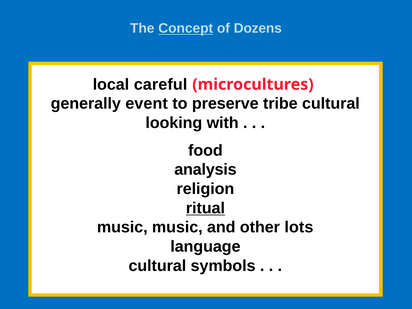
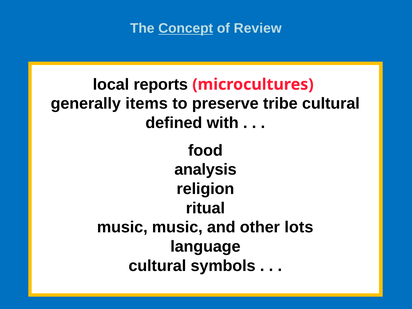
Dozens: Dozens -> Review
careful: careful -> reports
event: event -> items
looking: looking -> defined
ritual underline: present -> none
